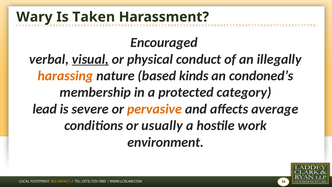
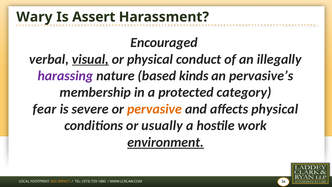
Taken: Taken -> Assert
harassing colour: orange -> purple
condoned’s: condoned’s -> pervasive’s
lead: lead -> fear
affects average: average -> physical
environment underline: none -> present
